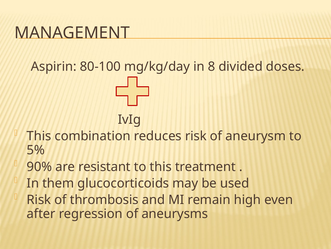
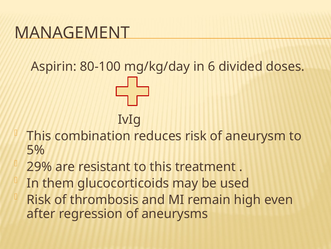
8: 8 -> 6
90%: 90% -> 29%
